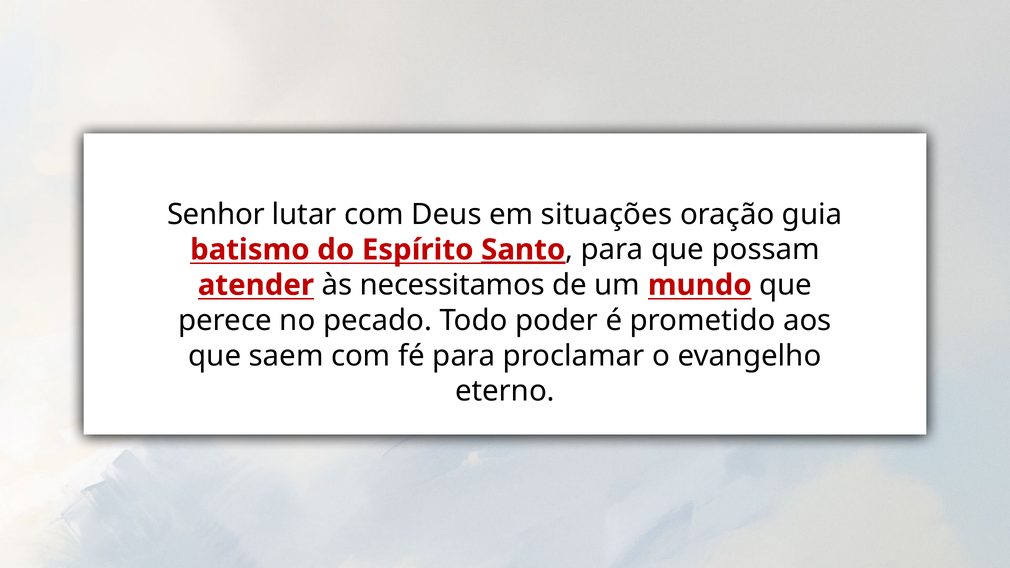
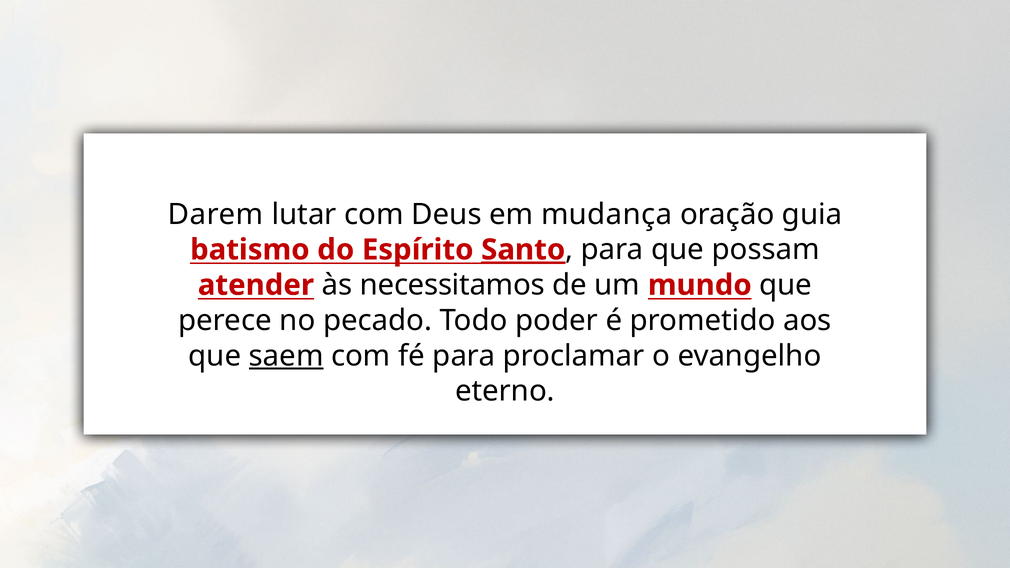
Senhor: Senhor -> Darem
situações: situações -> mudança
saem underline: none -> present
